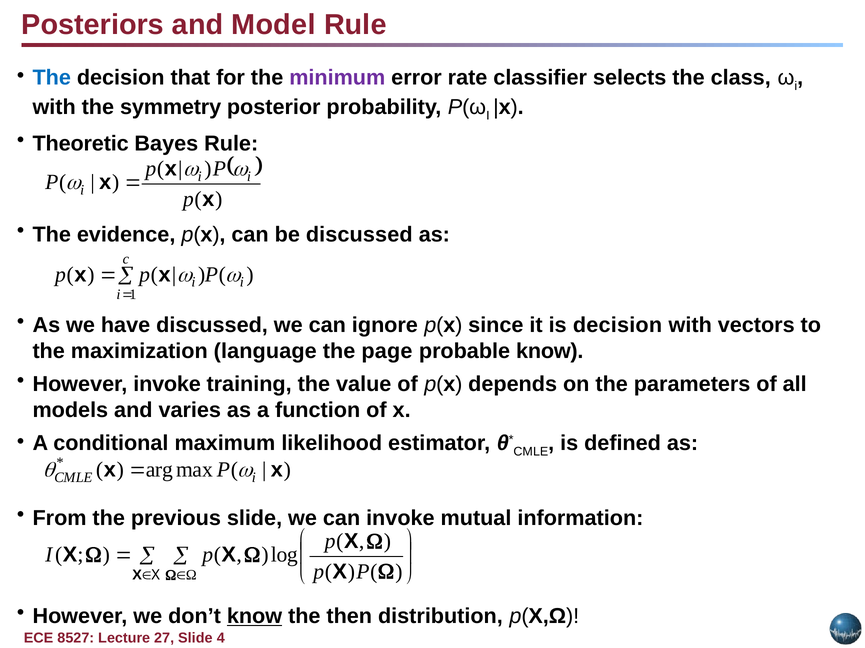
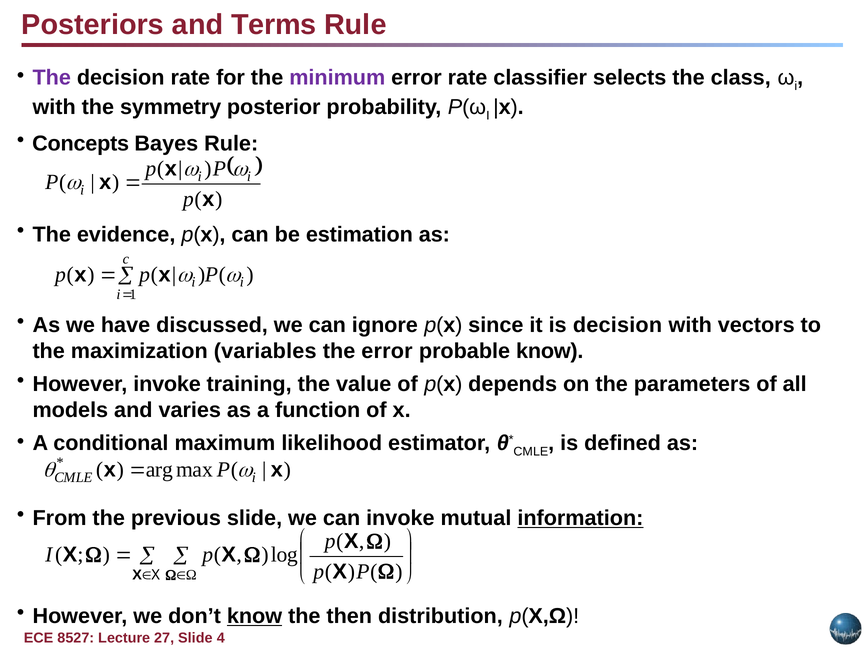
Model: Model -> Terms
The at (52, 78) colour: blue -> purple
decision that: that -> rate
Theoretic: Theoretic -> Concepts
be discussed: discussed -> estimation
language: language -> variables
the page: page -> error
information underline: none -> present
